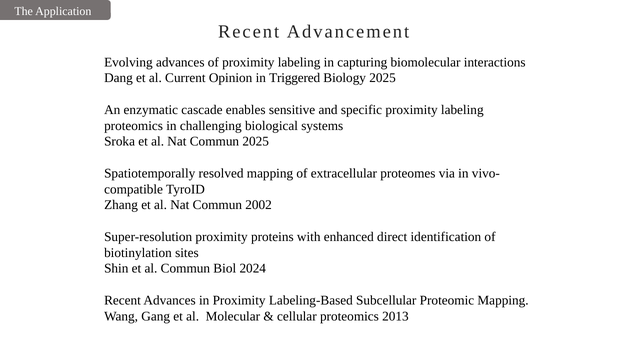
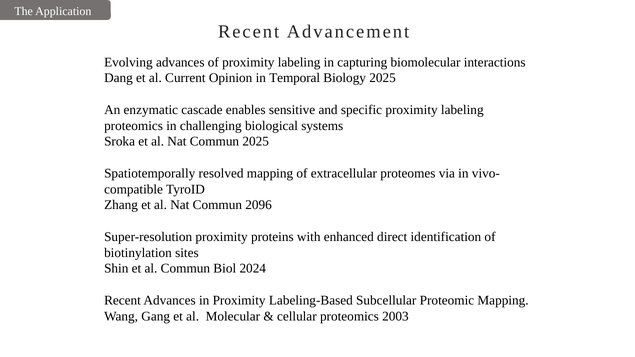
Triggered: Triggered -> Temporal
2002: 2002 -> 2096
2013: 2013 -> 2003
